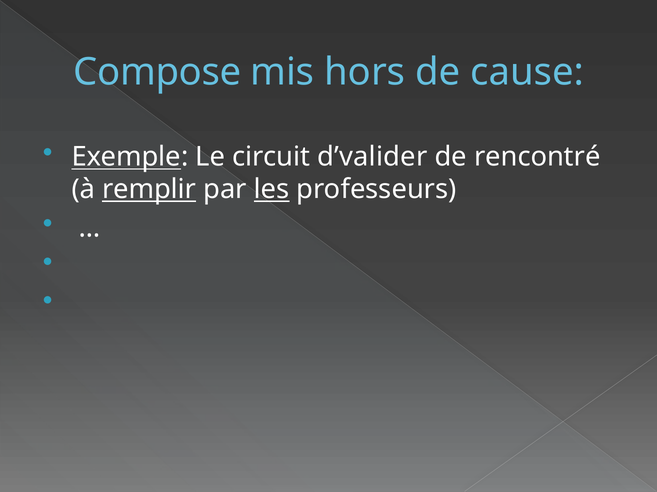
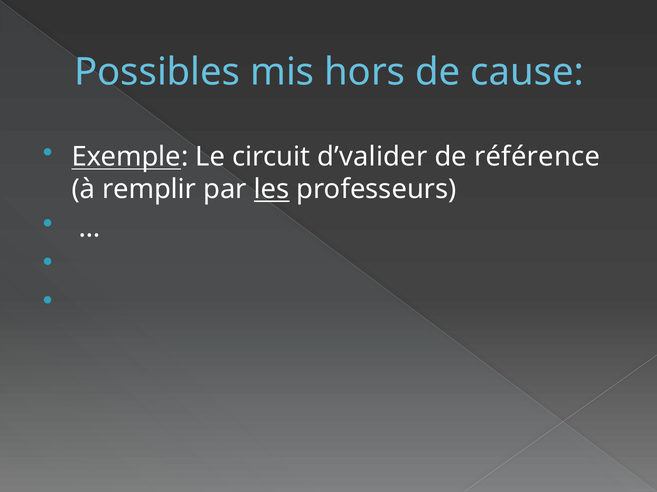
Compose: Compose -> Possibles
rencontré: rencontré -> référence
remplir underline: present -> none
